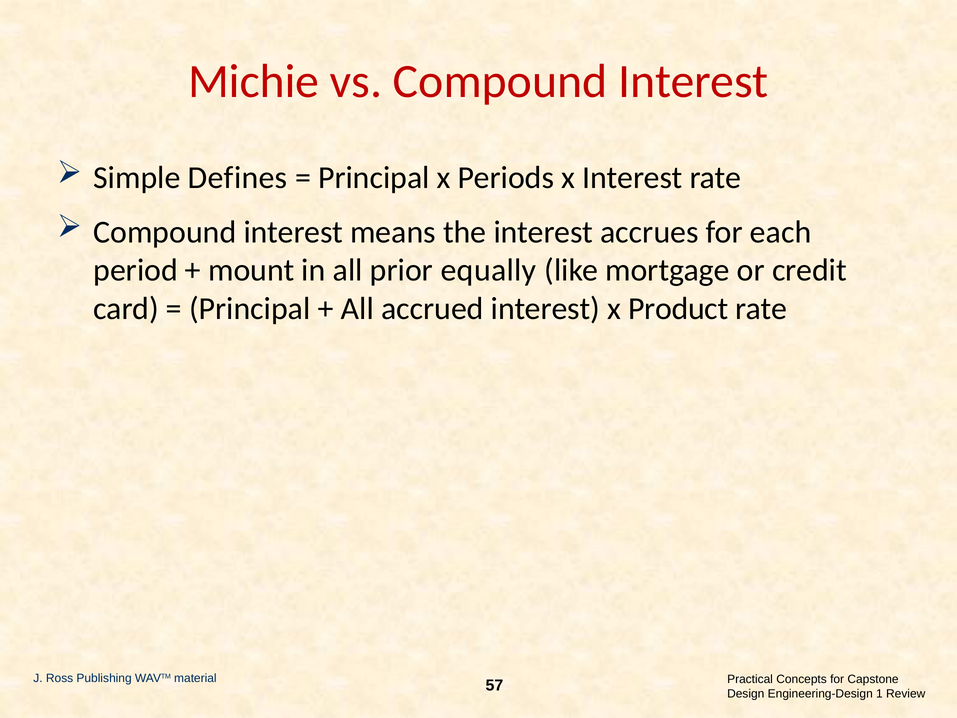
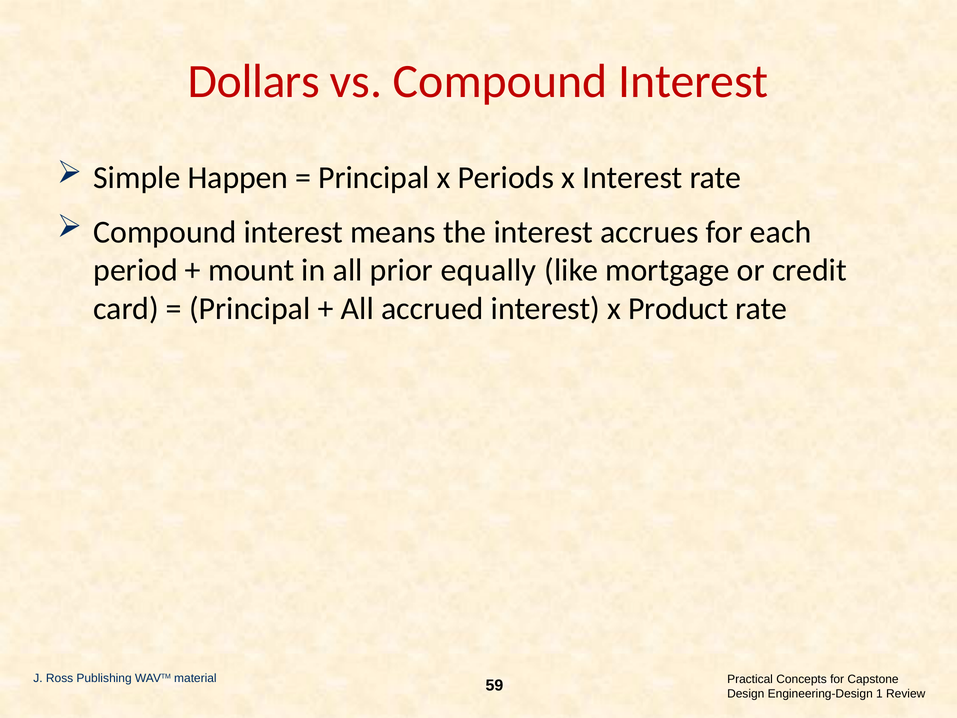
Michie: Michie -> Dollars
Defines: Defines -> Happen
57: 57 -> 59
